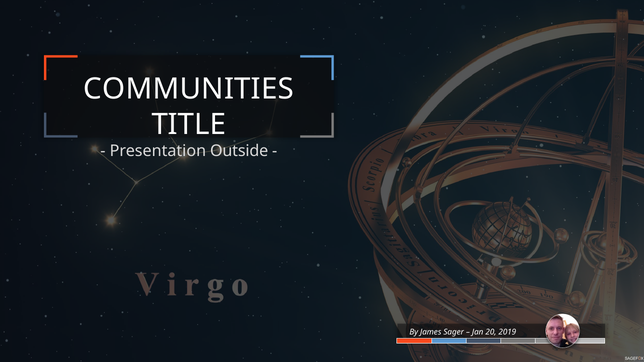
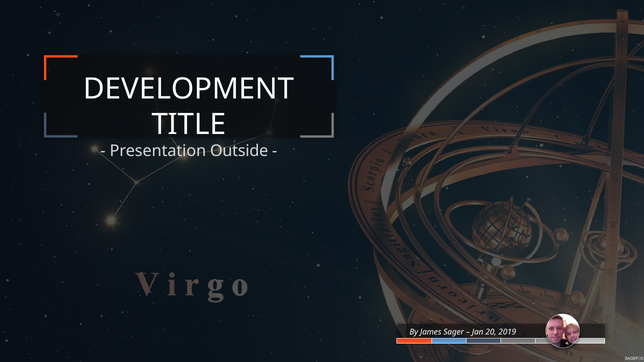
COMMUNITIES: COMMUNITIES -> DEVELOPMENT
